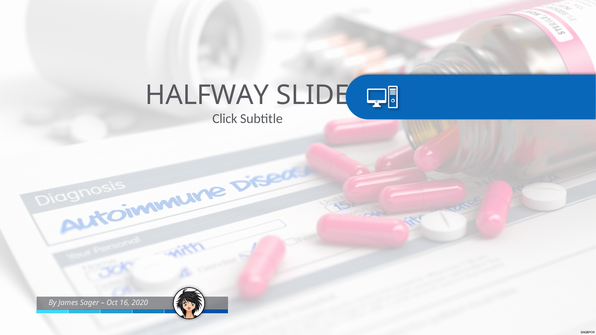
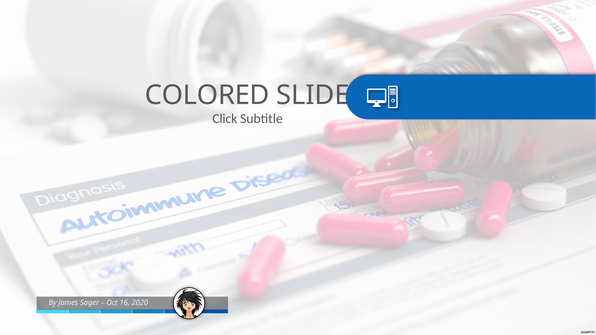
HALFWAY: HALFWAY -> COLORED
